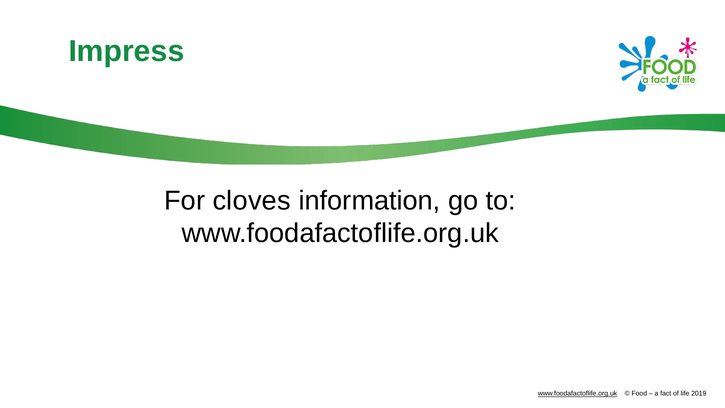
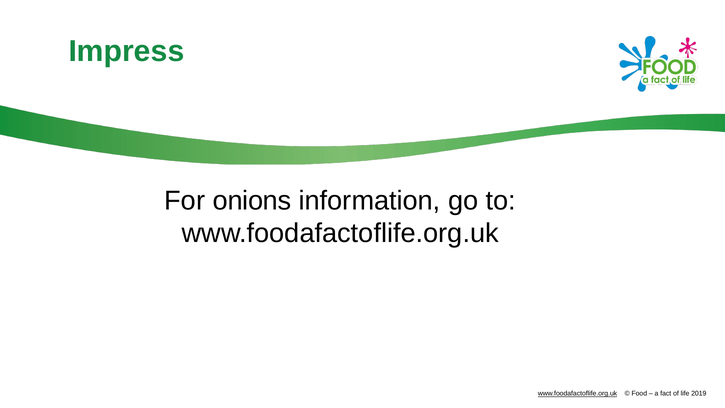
cloves: cloves -> onions
